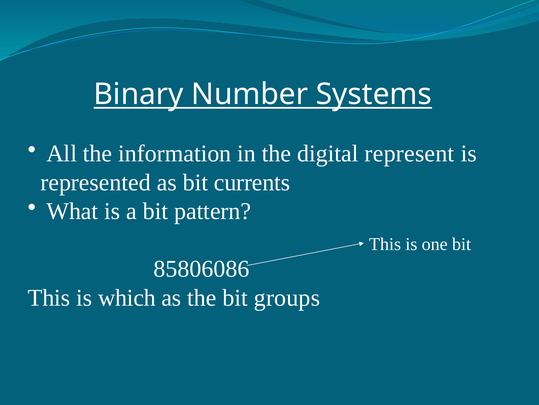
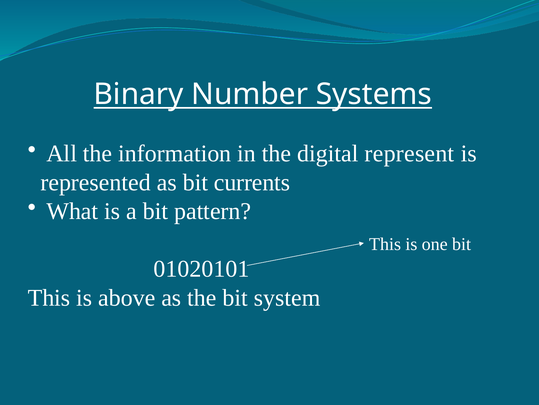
85806086: 85806086 -> 01020101
which: which -> above
groups: groups -> system
